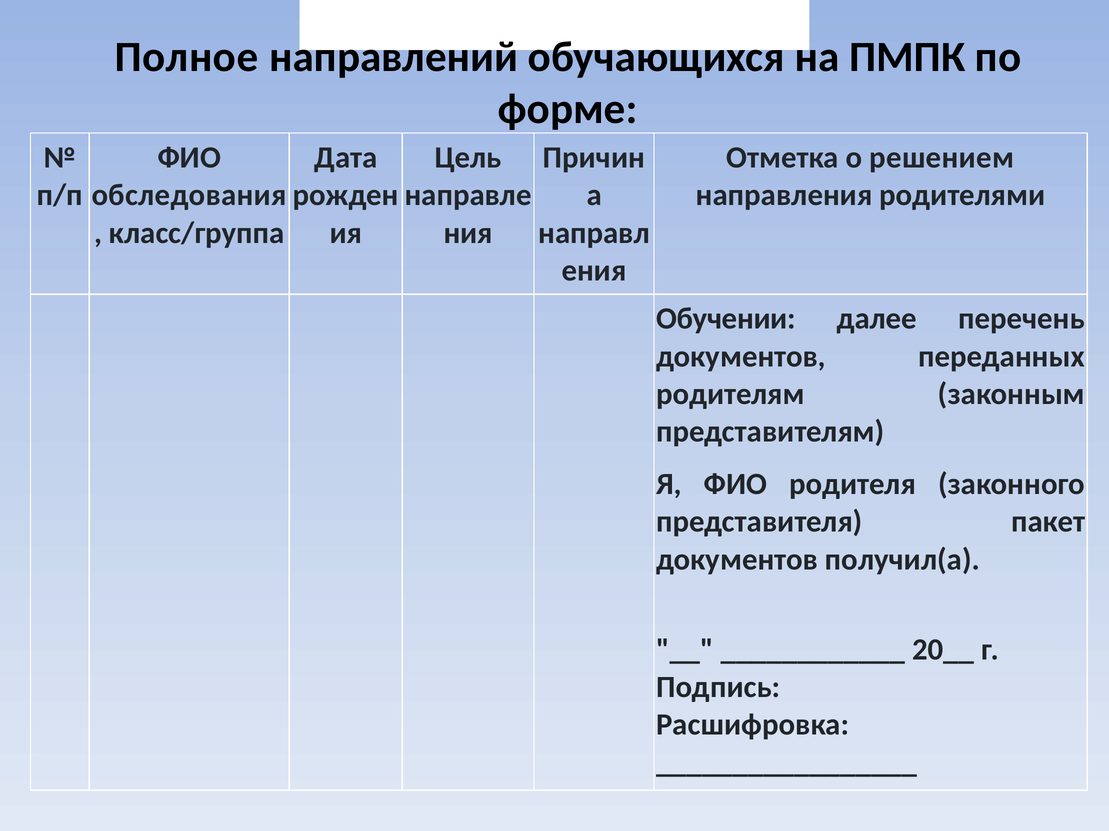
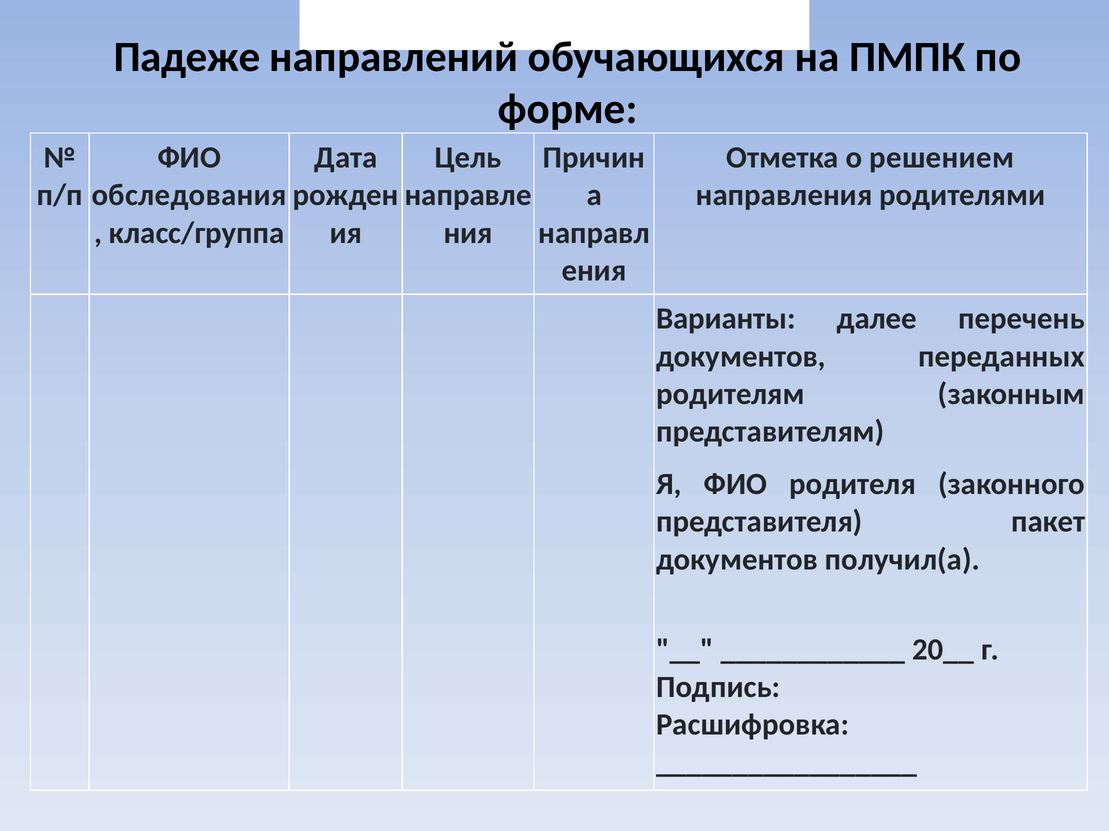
Полное: Полное -> Падеже
Обучении: Обучении -> Варианты
